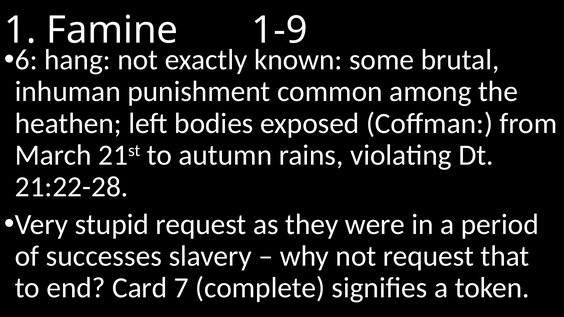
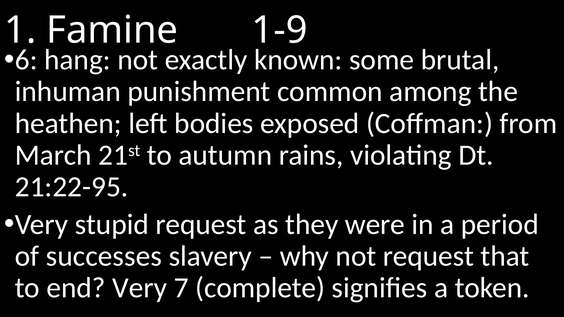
21:22-28: 21:22-28 -> 21:22-95
end Card: Card -> Very
